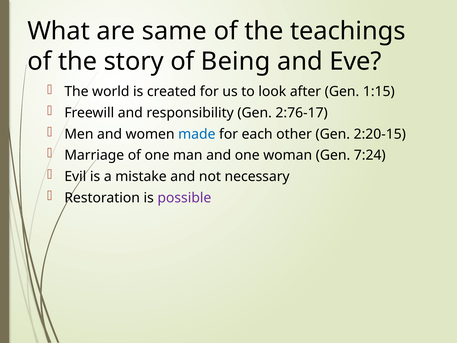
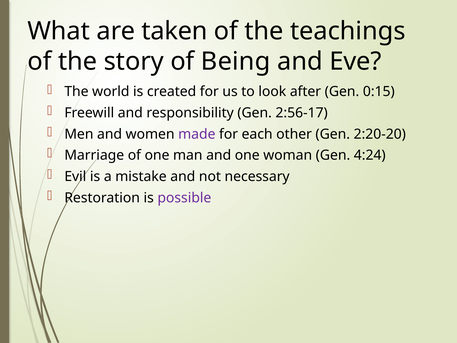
same: same -> taken
1:15: 1:15 -> 0:15
2:76-17: 2:76-17 -> 2:56-17
made colour: blue -> purple
2:20-15: 2:20-15 -> 2:20-20
7:24: 7:24 -> 4:24
